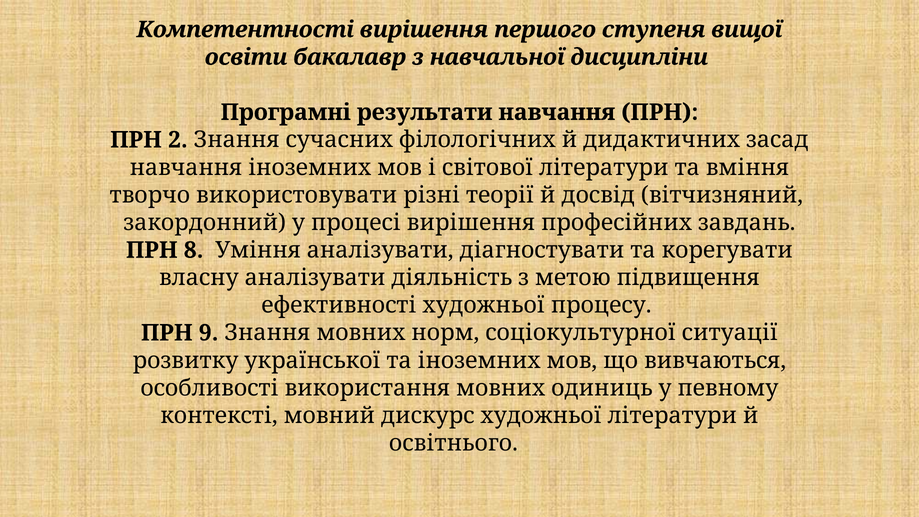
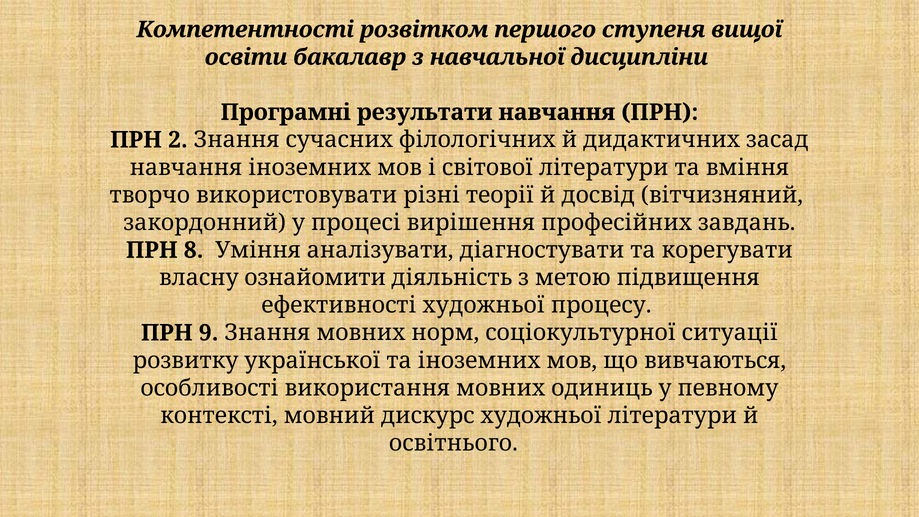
Компетентності вирішення: вирішення -> розвітком
власну аналізувати: аналізувати -> ознайомити
